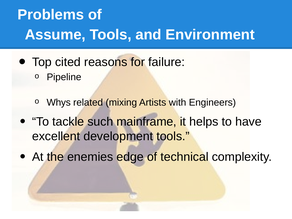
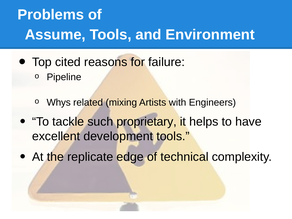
mainframe: mainframe -> proprietary
enemies: enemies -> replicate
